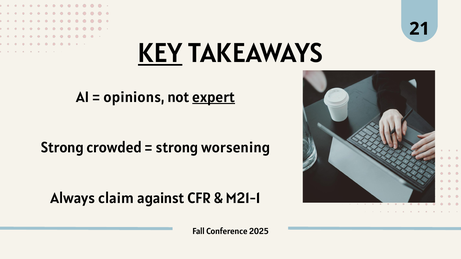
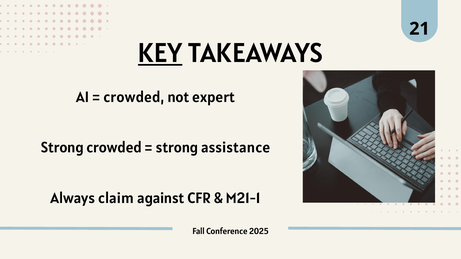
opinions at (134, 97): opinions -> crowded
expert underline: present -> none
worsening: worsening -> assistance
